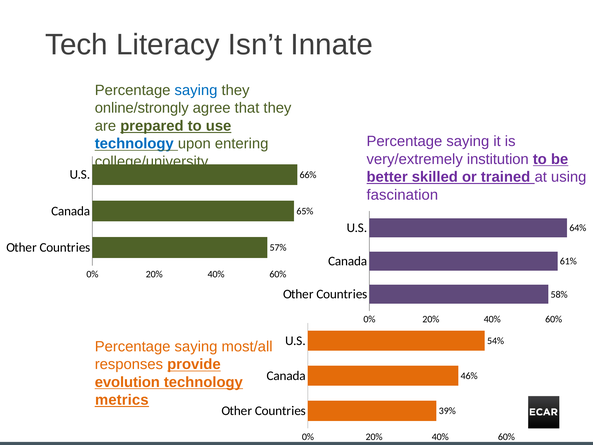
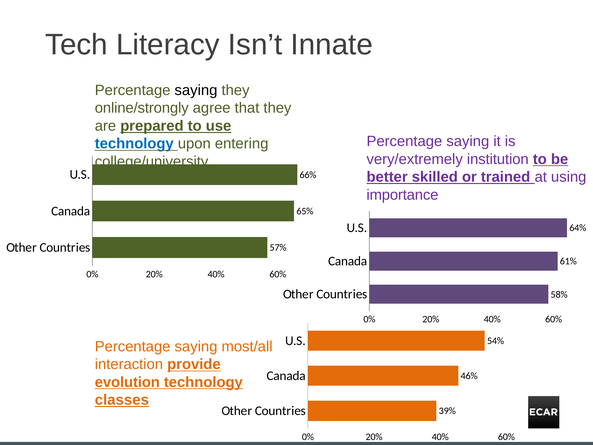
saying at (196, 90) colour: blue -> black
fascination: fascination -> importance
responses: responses -> interaction
metrics: metrics -> classes
